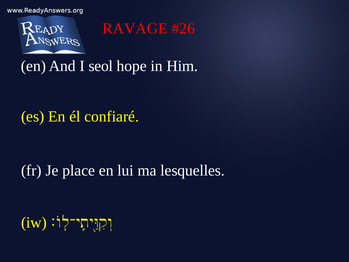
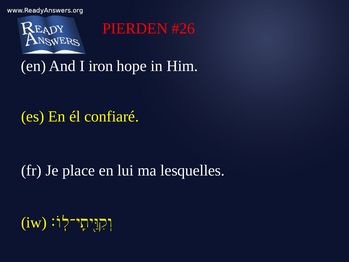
RAVAGE: RAVAGE -> PIERDEN
seol: seol -> iron
